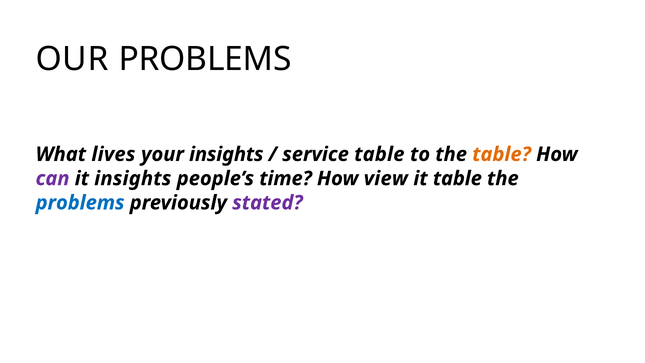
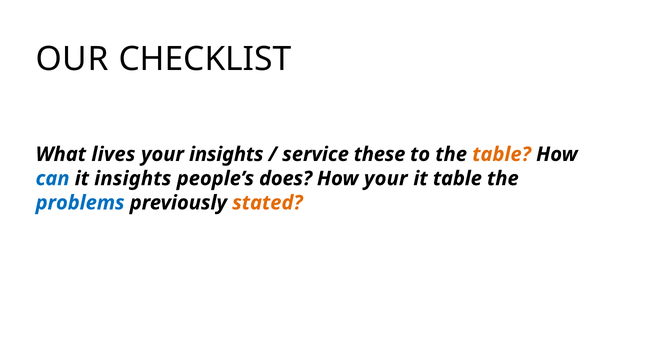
OUR PROBLEMS: PROBLEMS -> CHECKLIST
service table: table -> these
can colour: purple -> blue
time: time -> does
How view: view -> your
stated colour: purple -> orange
